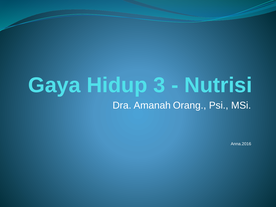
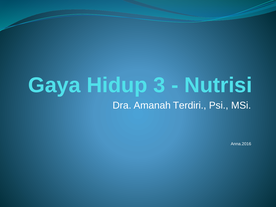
Orang: Orang -> Terdiri
